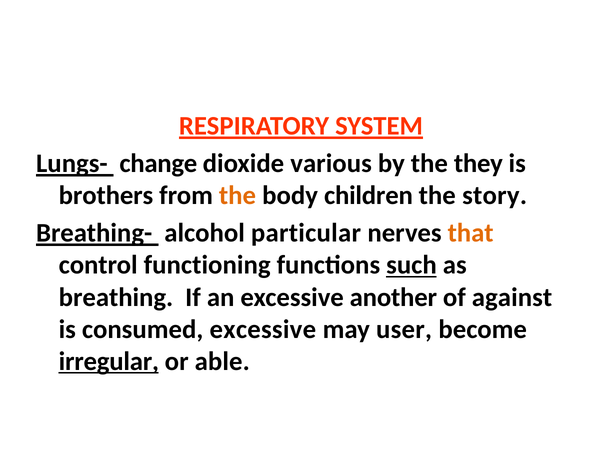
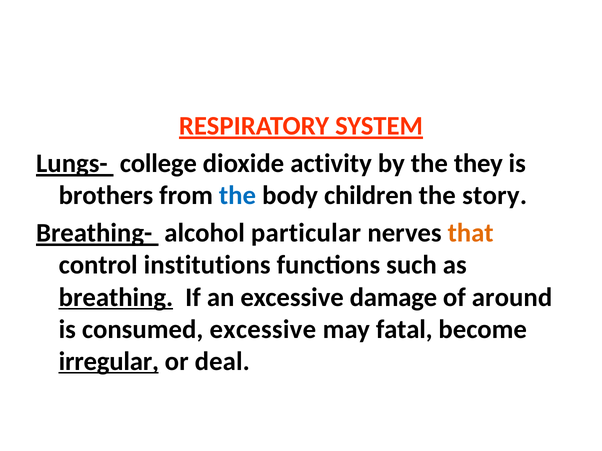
change: change -> college
various: various -> activity
the at (238, 196) colour: orange -> blue
functioning: functioning -> institutions
such underline: present -> none
breathing underline: none -> present
another: another -> damage
against: against -> around
user: user -> fatal
able: able -> deal
